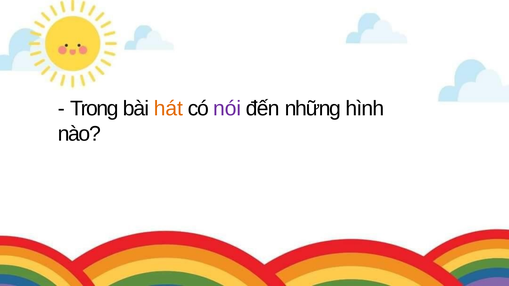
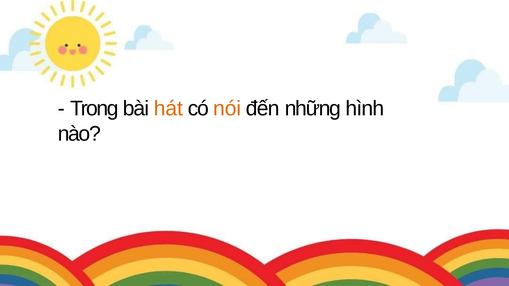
nói colour: purple -> orange
